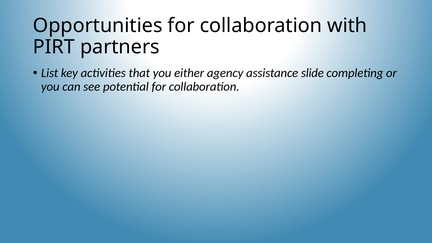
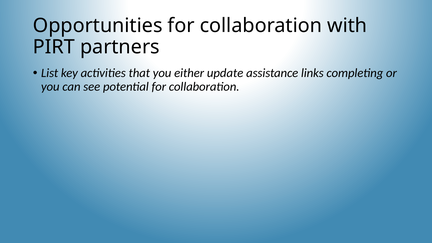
agency: agency -> update
slide: slide -> links
